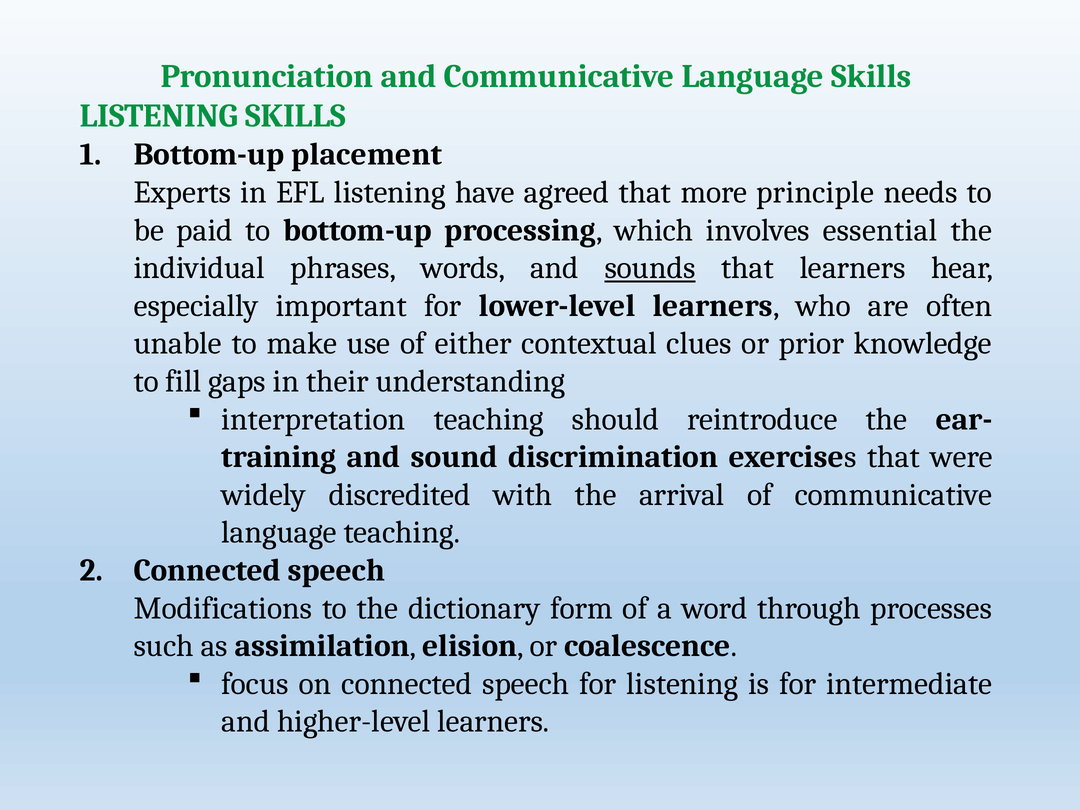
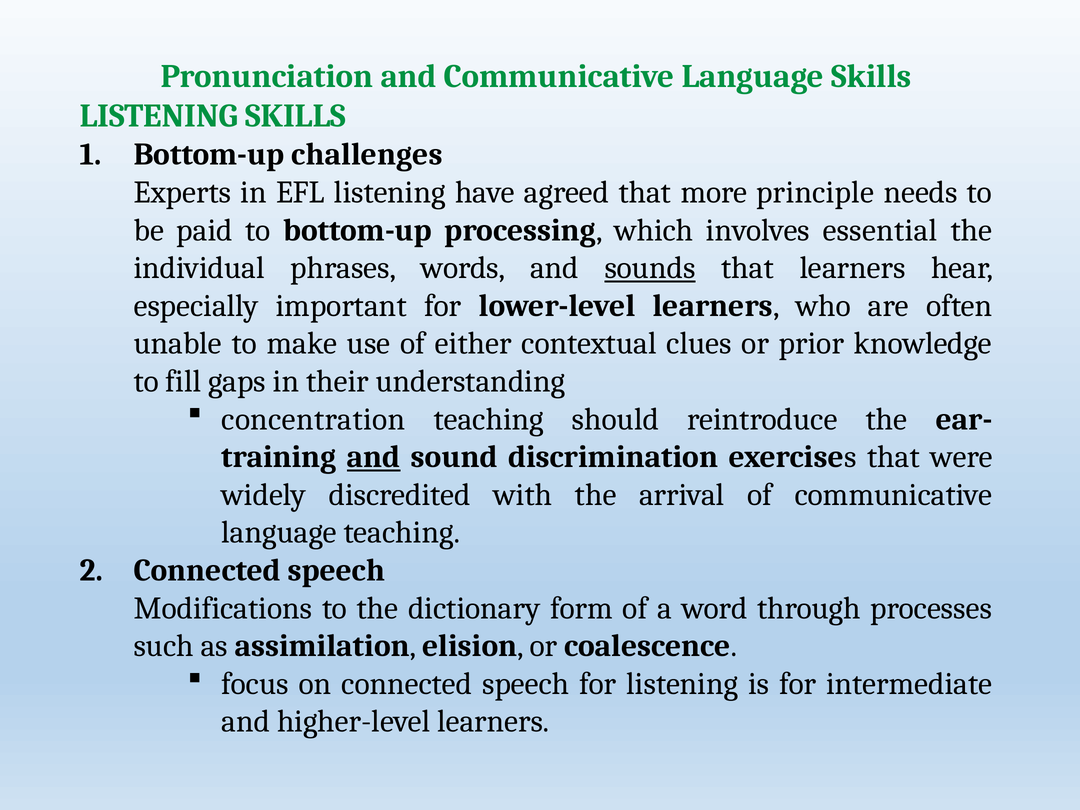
placement: placement -> challenges
interpretation: interpretation -> concentration
and at (374, 457) underline: none -> present
